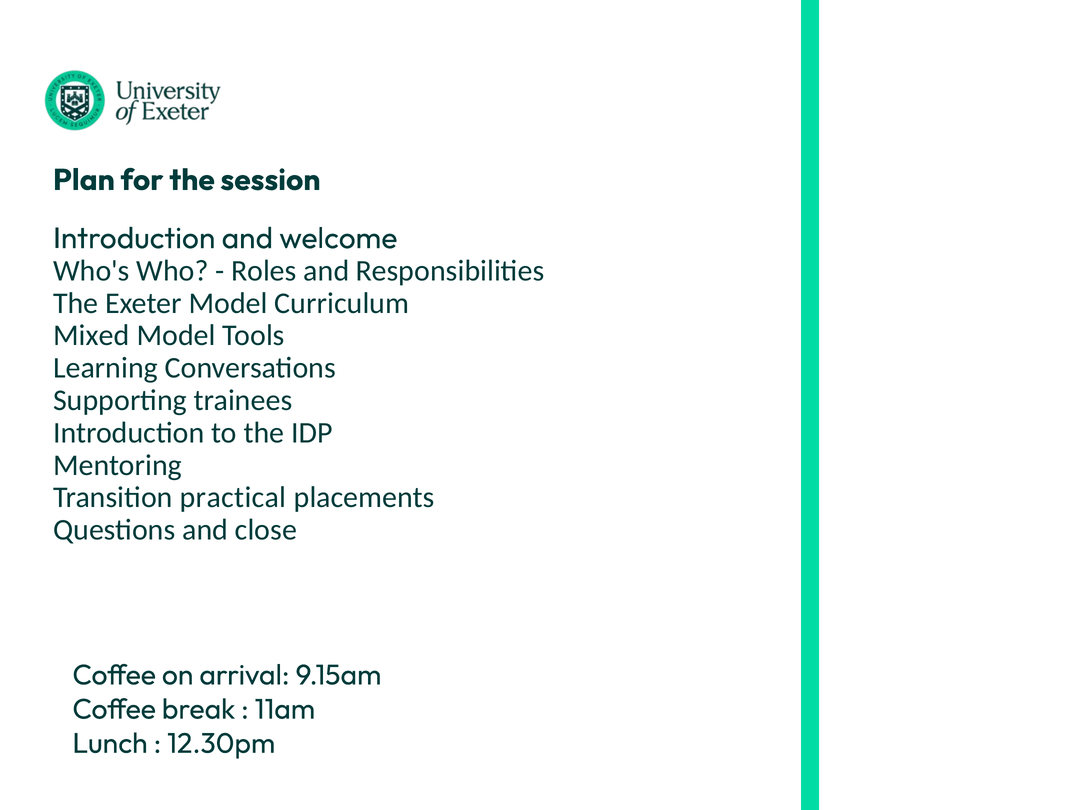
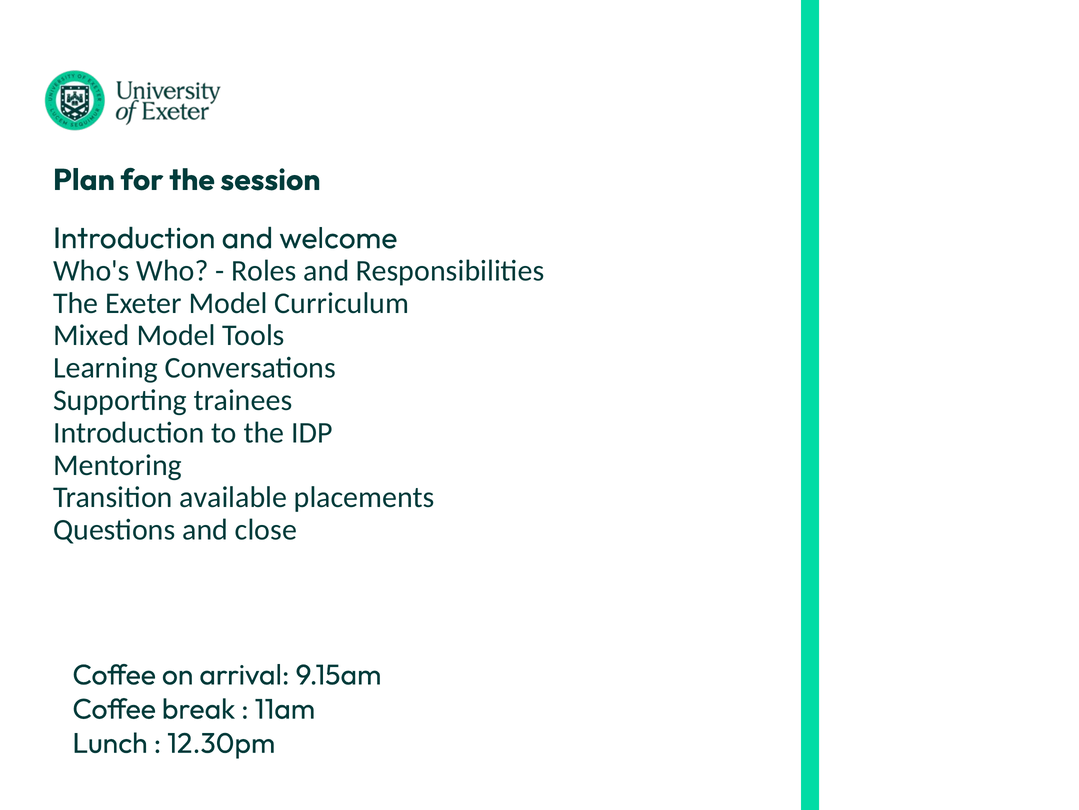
practical: practical -> available
